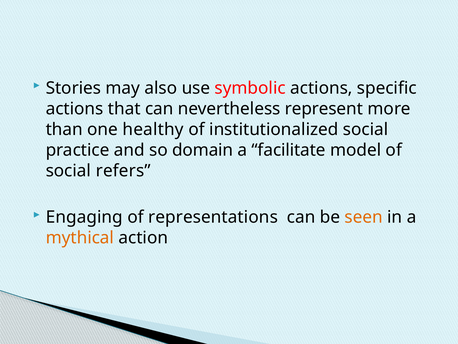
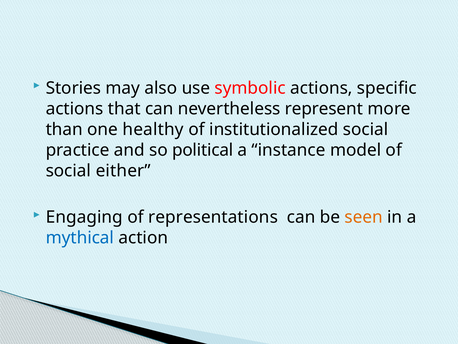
domain: domain -> political
facilitate: facilitate -> instance
refers: refers -> either
mythical colour: orange -> blue
